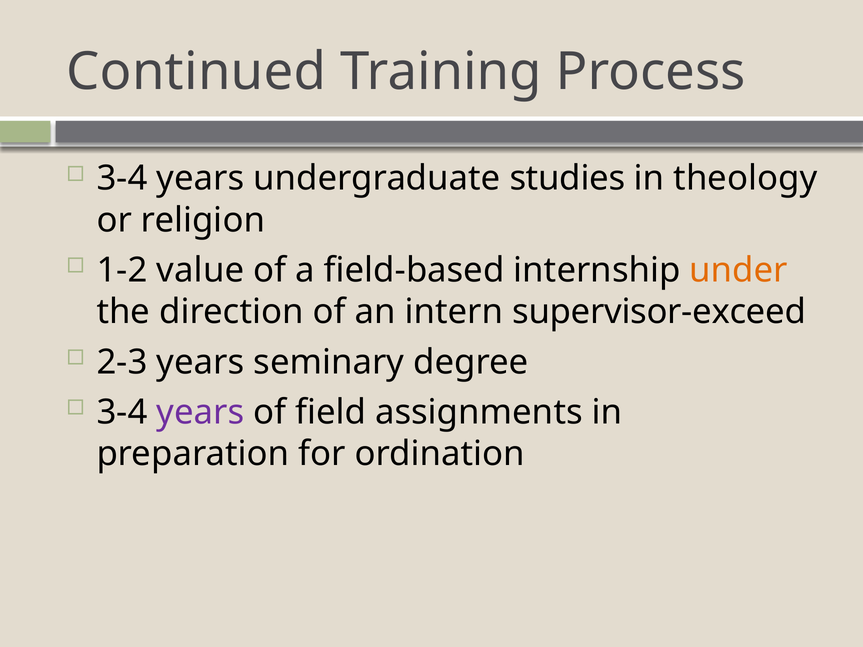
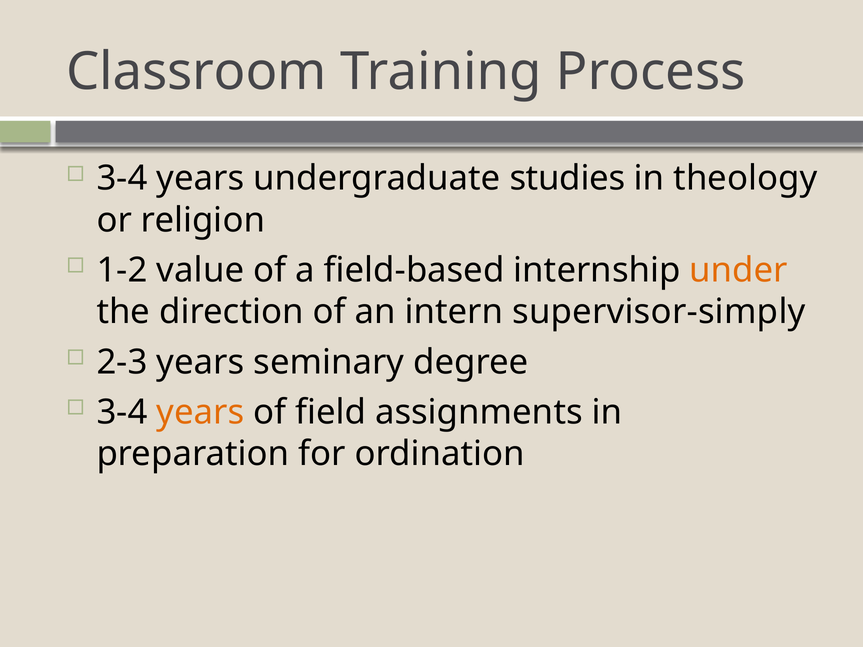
Continued: Continued -> Classroom
supervisor-exceed: supervisor-exceed -> supervisor-simply
years at (200, 412) colour: purple -> orange
